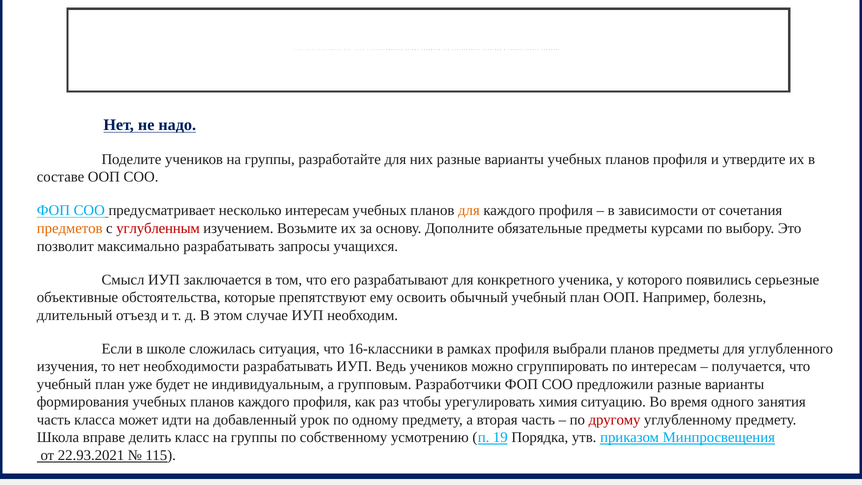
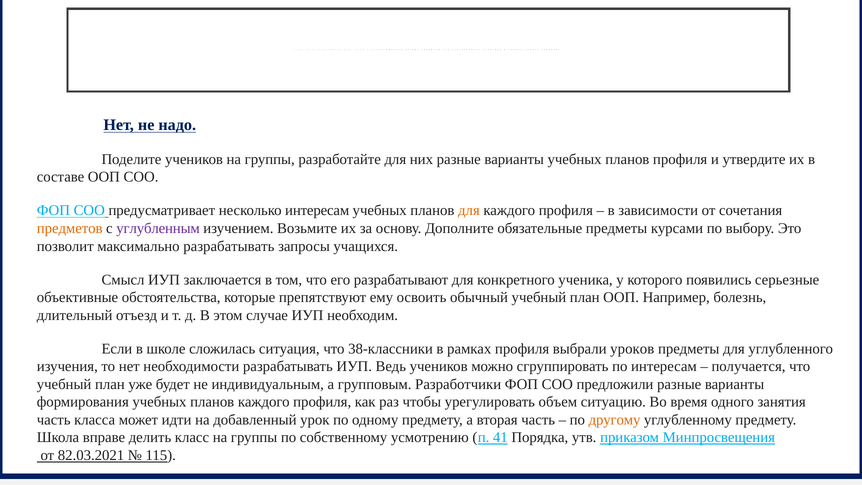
углубленным colour: red -> purple
16-классники: 16-классники -> 38-классники
выбрали планов: планов -> уроков
химия: химия -> объем
другому colour: red -> orange
19: 19 -> 41
22.93.2021: 22.93.2021 -> 82.03.2021
